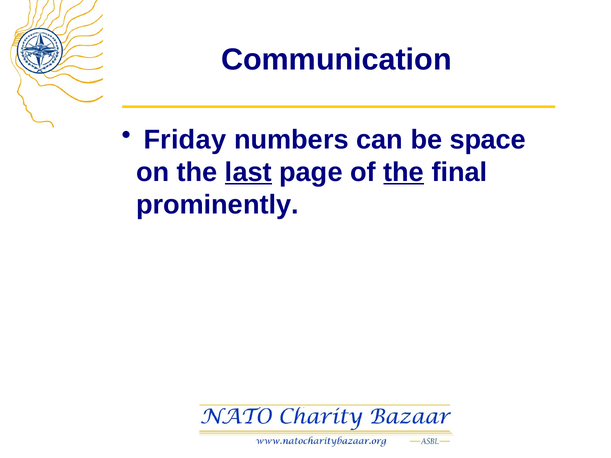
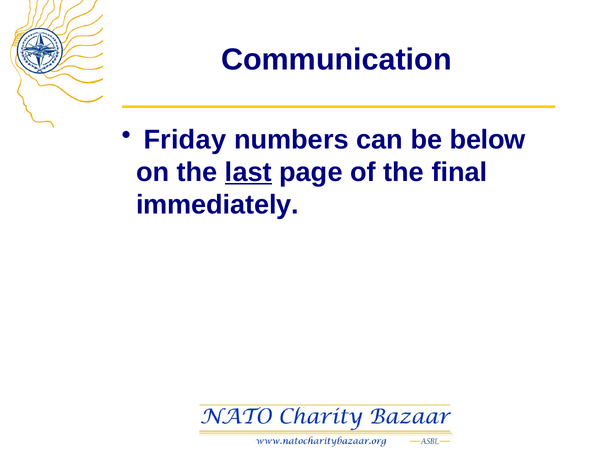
space: space -> below
the at (404, 172) underline: present -> none
prominently: prominently -> immediately
